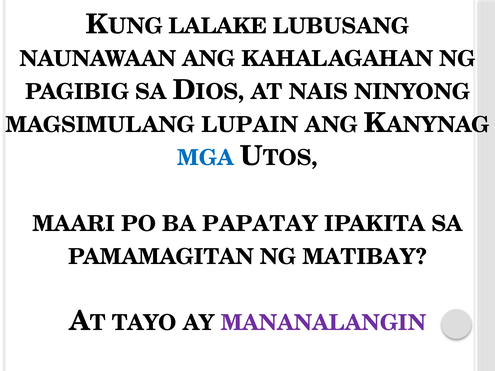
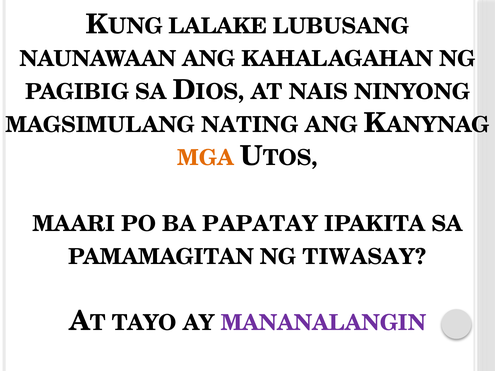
LUPAIN: LUPAIN -> NATING
MGA colour: blue -> orange
MATIBAY: MATIBAY -> TIWASAY
